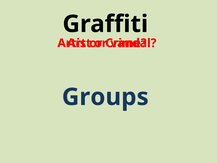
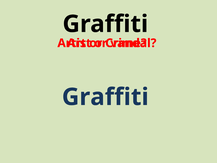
Groups at (105, 97): Groups -> Graffiti
